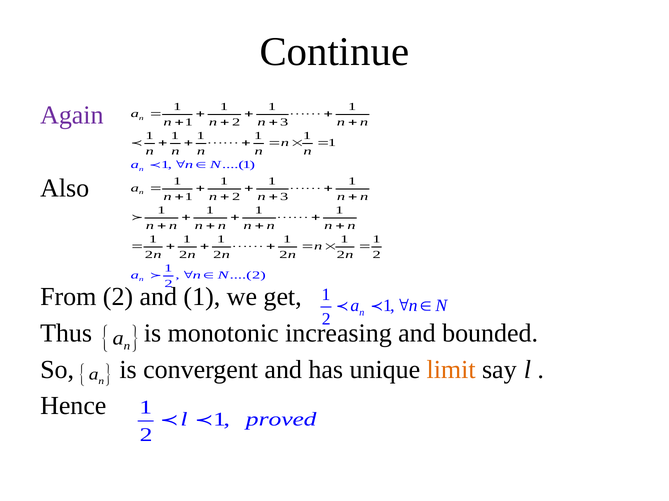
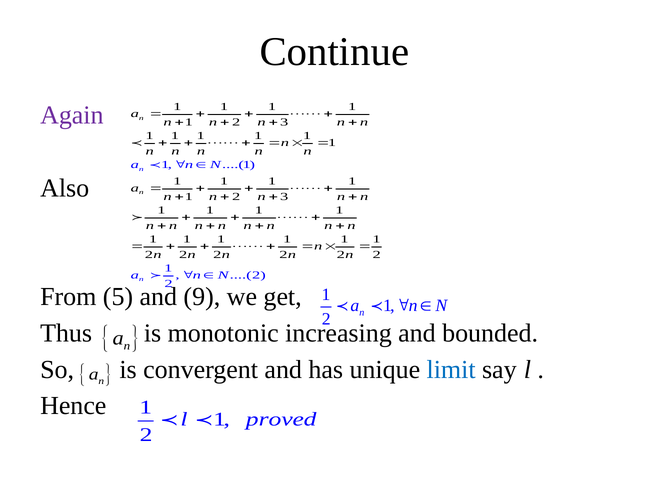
From 2: 2 -> 5
1 at (202, 297): 1 -> 9
limit colour: orange -> blue
